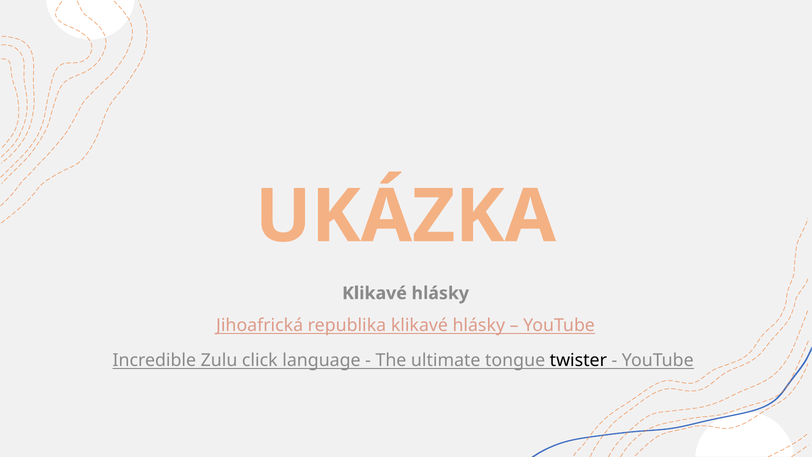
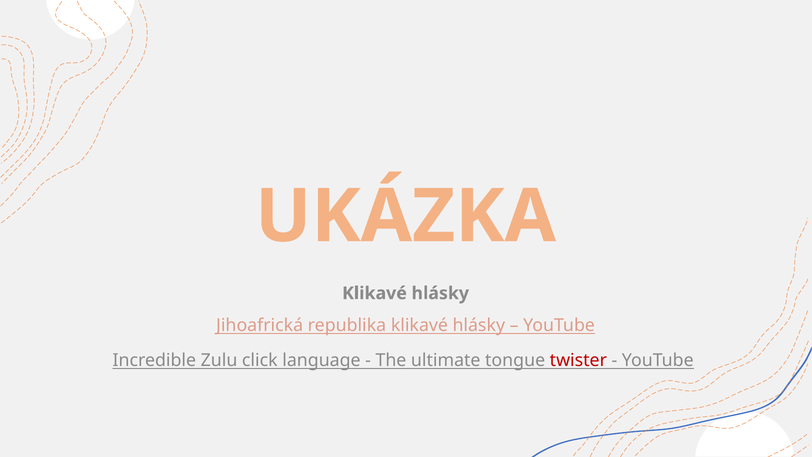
twister colour: black -> red
